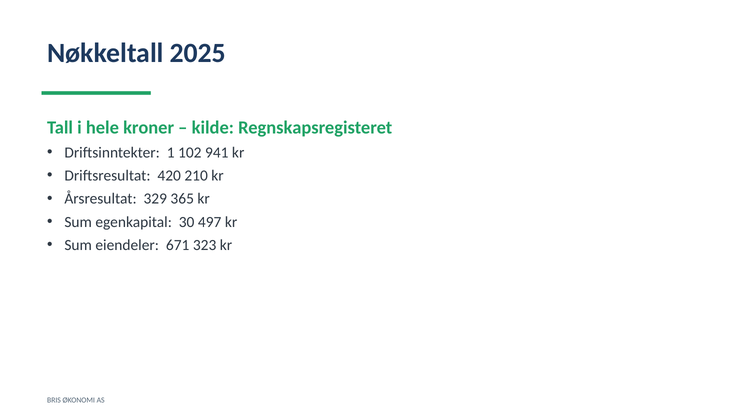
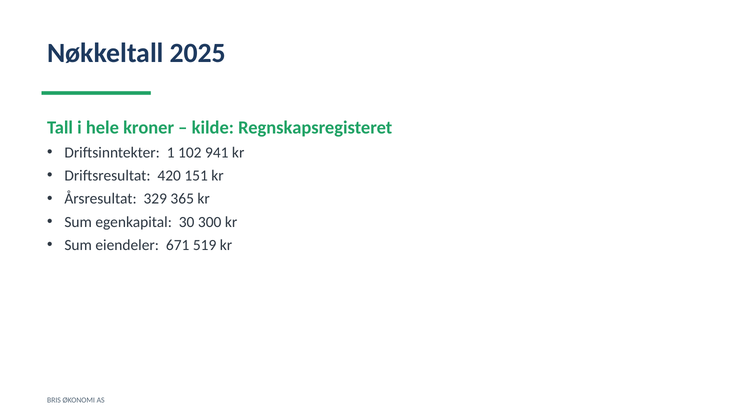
210: 210 -> 151
497: 497 -> 300
323: 323 -> 519
